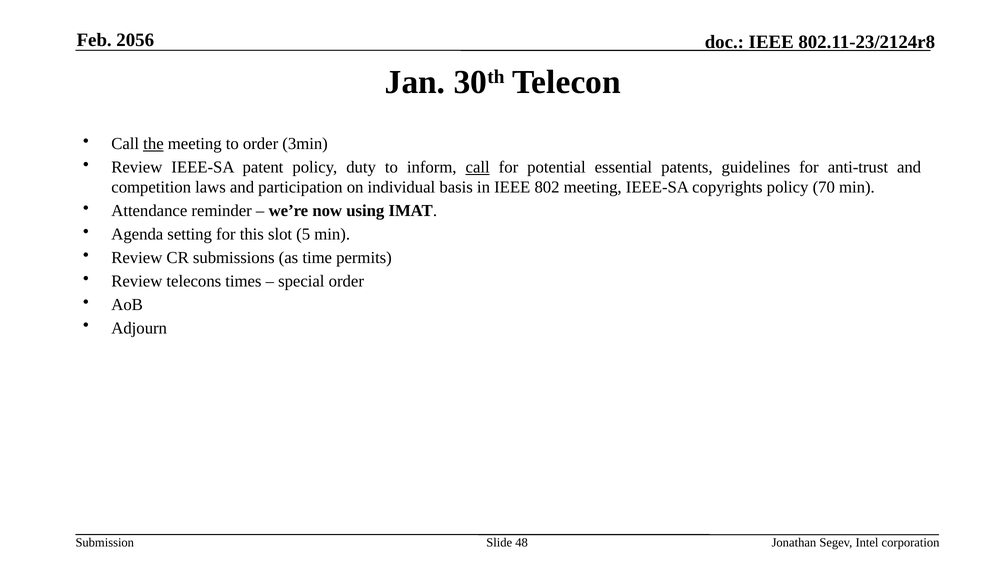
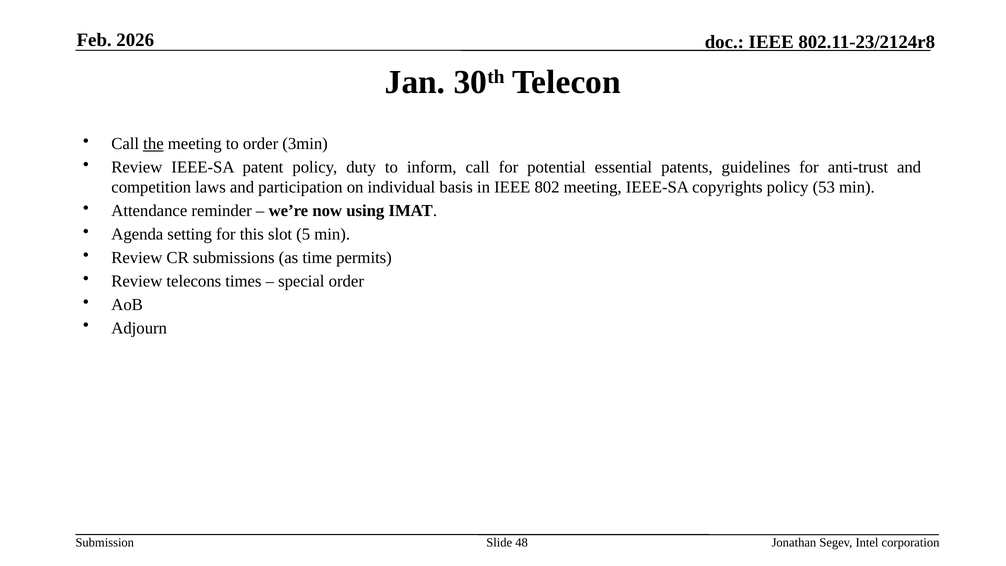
2056: 2056 -> 2026
call at (478, 167) underline: present -> none
70: 70 -> 53
